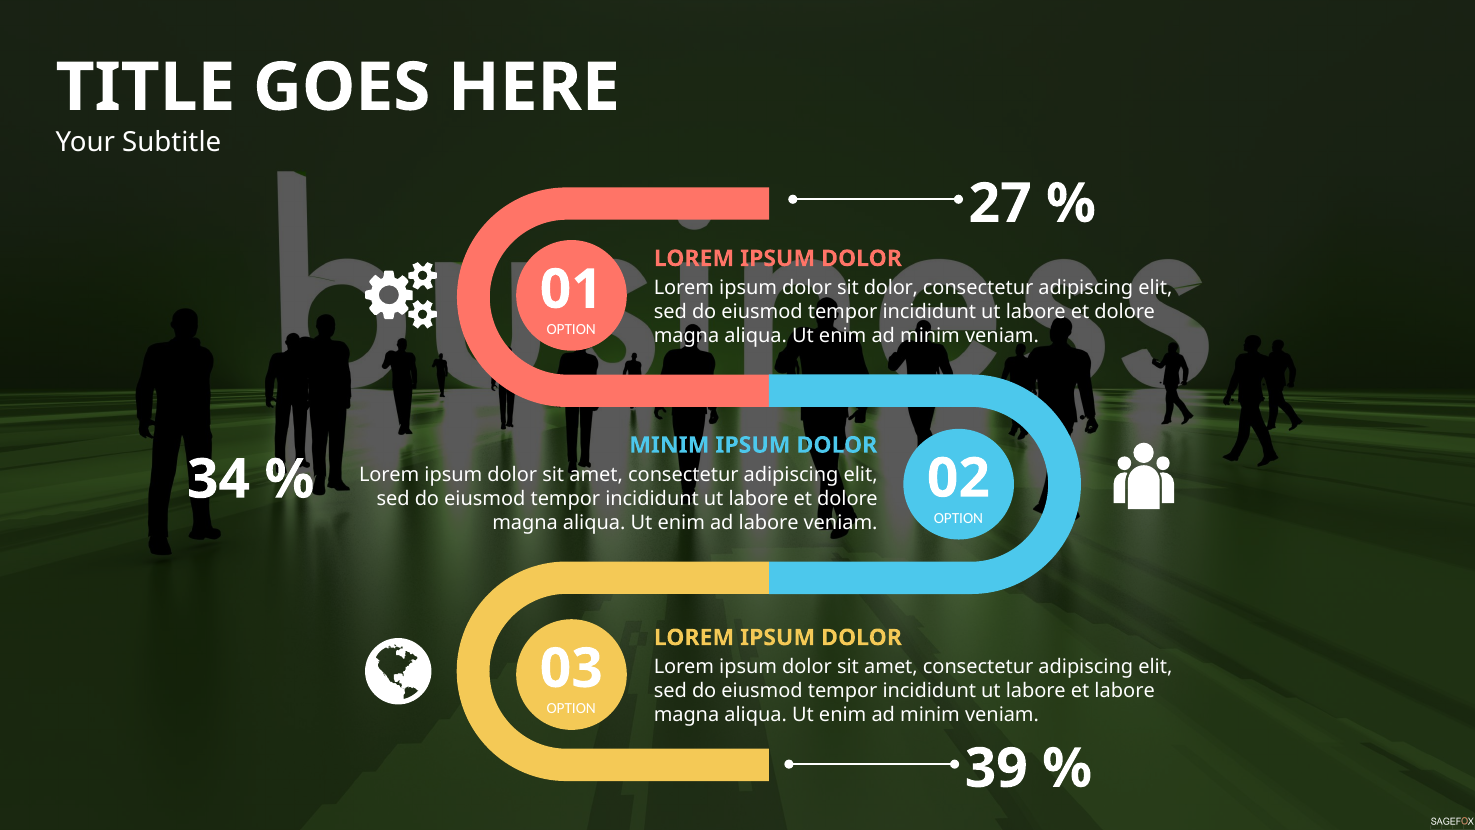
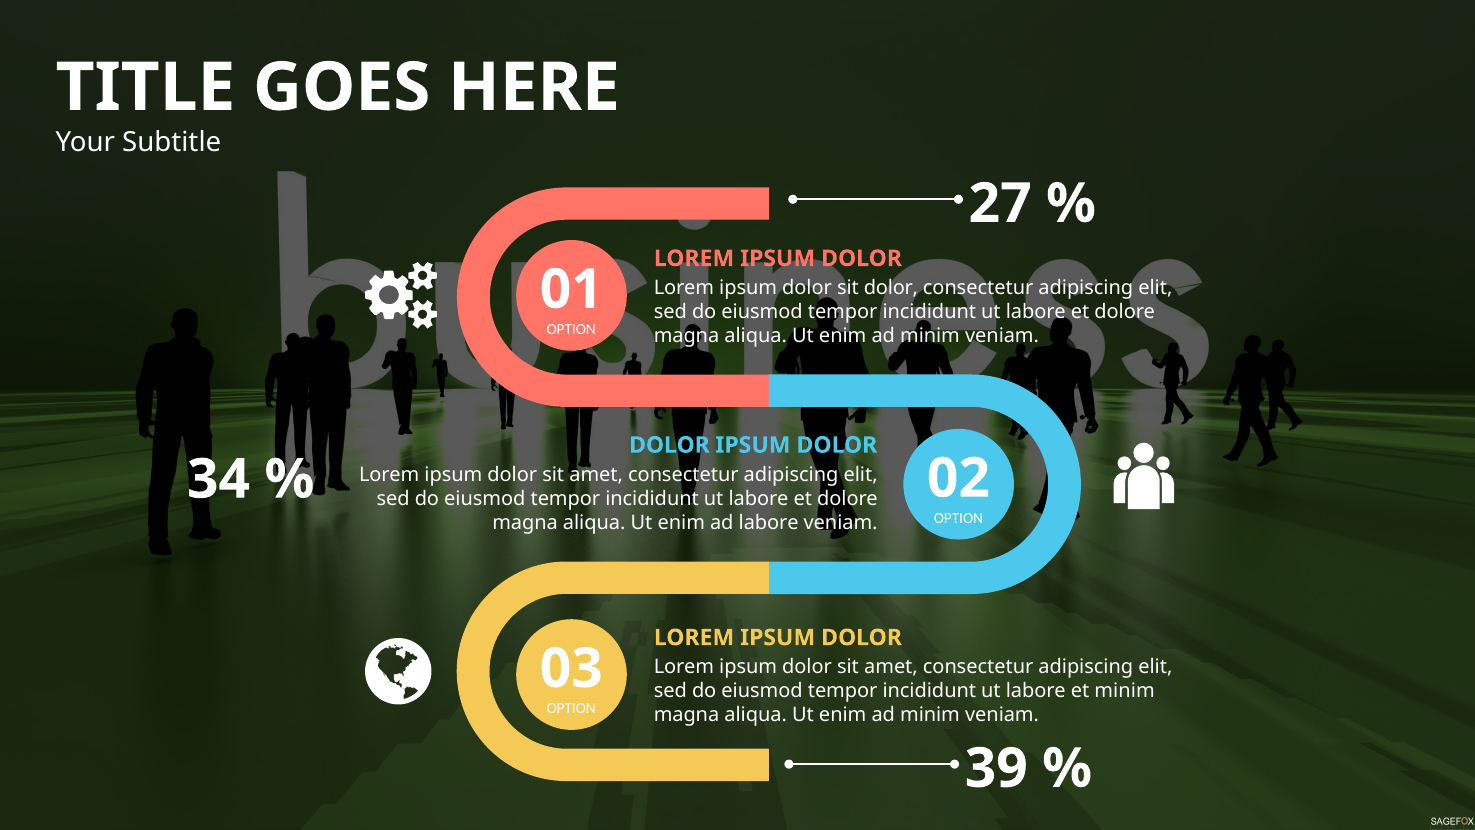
MINIM at (669, 445): MINIM -> DOLOR
et labore: labore -> minim
